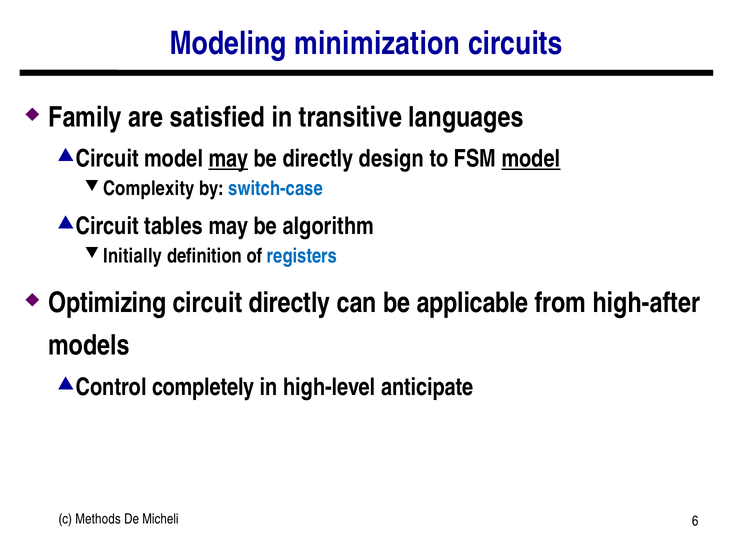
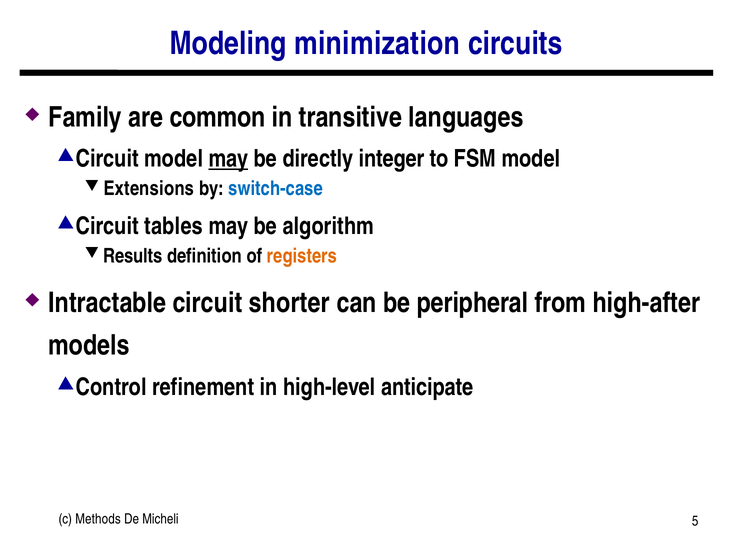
satisfied: satisfied -> common
design: design -> integer
model at (531, 159) underline: present -> none
Complexity: Complexity -> Extensions
Initially: Initially -> Results
registers colour: blue -> orange
Optimizing: Optimizing -> Intractable
circuit directly: directly -> shorter
applicable: applicable -> peripheral
completely: completely -> refinement
6: 6 -> 5
